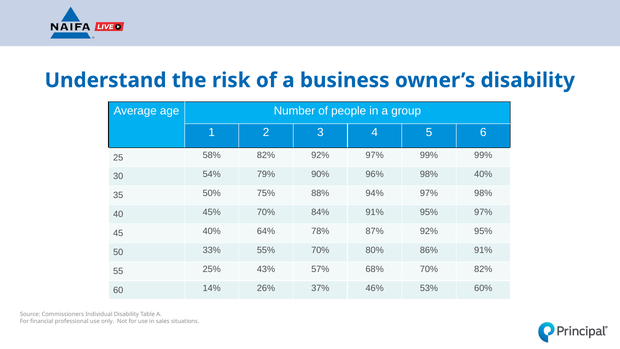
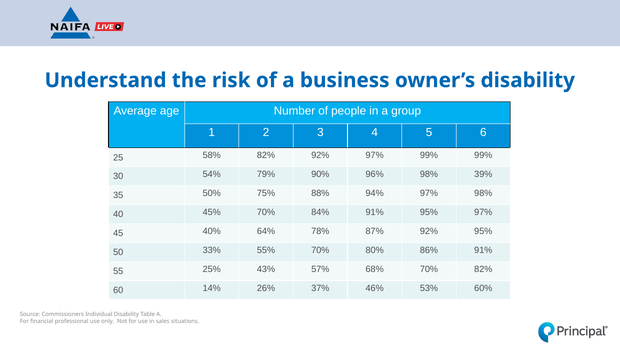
98% 40%: 40% -> 39%
